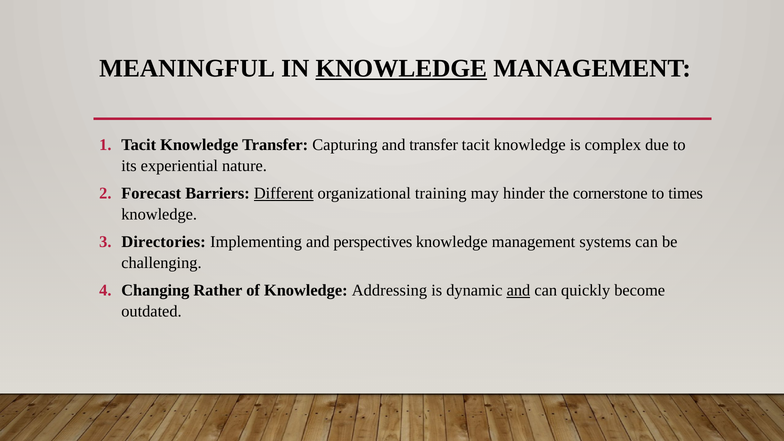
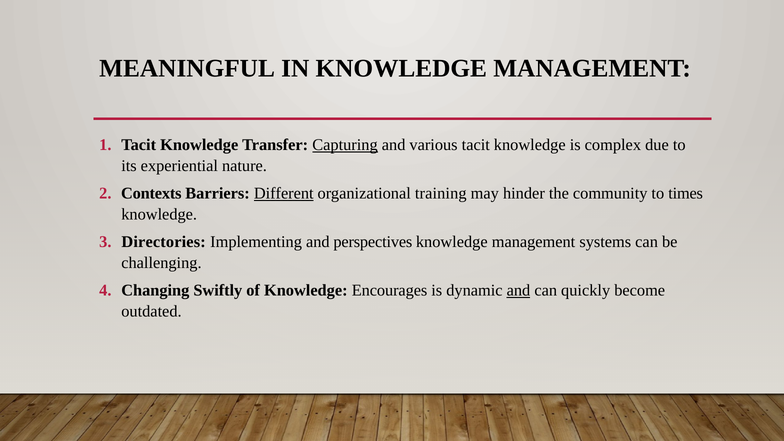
KNOWLEDGE at (401, 68) underline: present -> none
Capturing underline: none -> present
and transfer: transfer -> various
Forecast: Forecast -> Contexts
cornerstone: cornerstone -> community
Rather: Rather -> Swiftly
Addressing: Addressing -> Encourages
